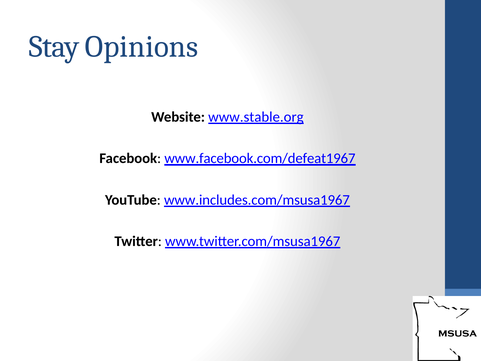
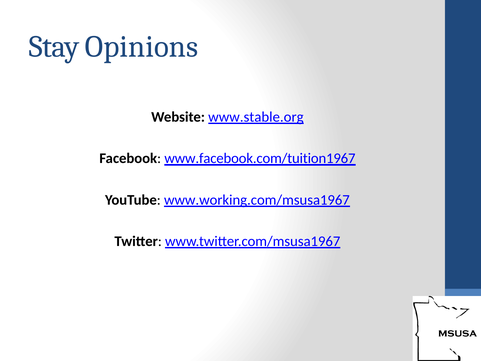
www.facebook.com/defeat1967: www.facebook.com/defeat1967 -> www.facebook.com/tuition1967
www.includes.com/msusa1967: www.includes.com/msusa1967 -> www.working.com/msusa1967
